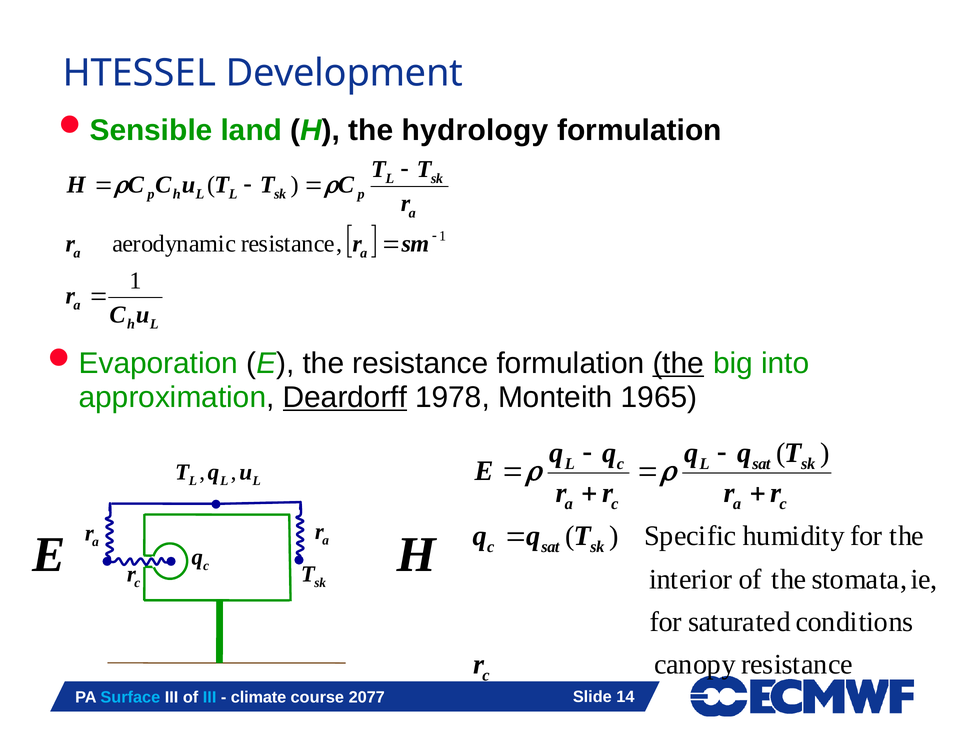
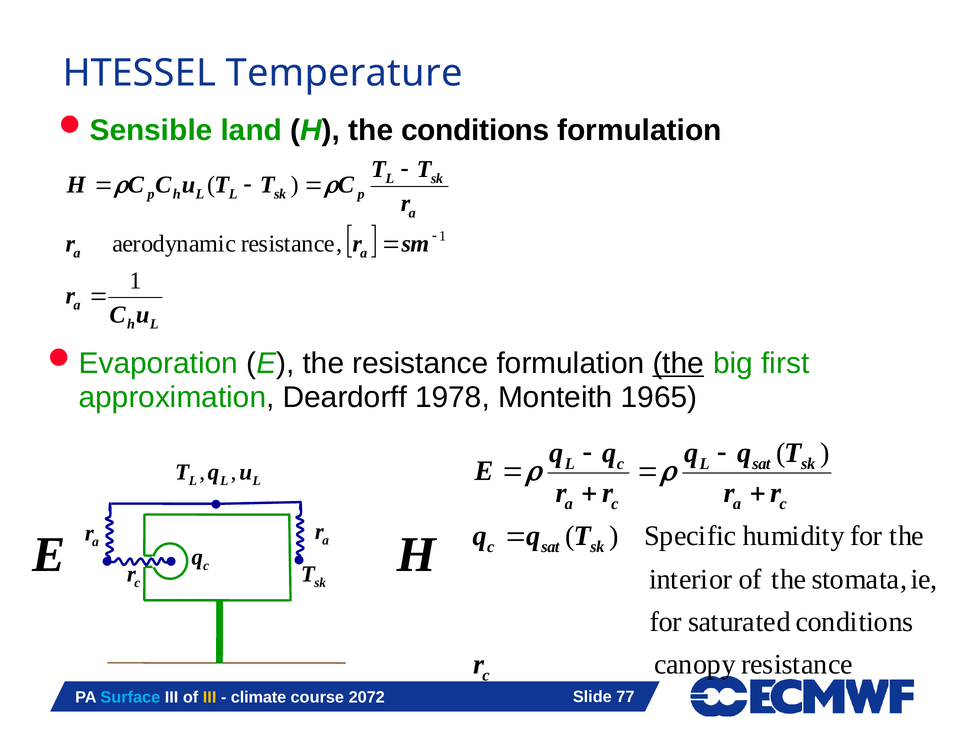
Development: Development -> Temperature
the hydrology: hydrology -> conditions
into: into -> first
Deardorff underline: present -> none
III at (210, 697) colour: light blue -> yellow
2077: 2077 -> 2072
14: 14 -> 77
